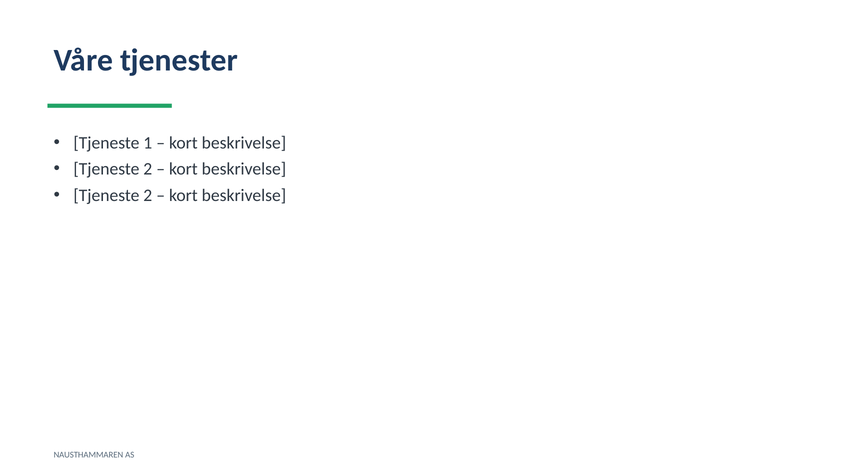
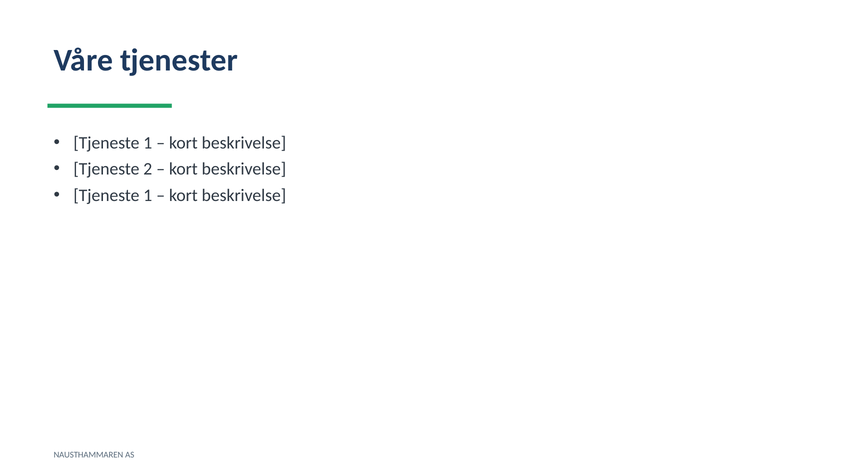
2 at (148, 195): 2 -> 1
